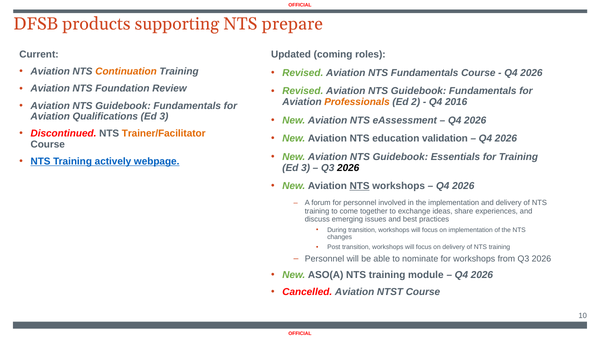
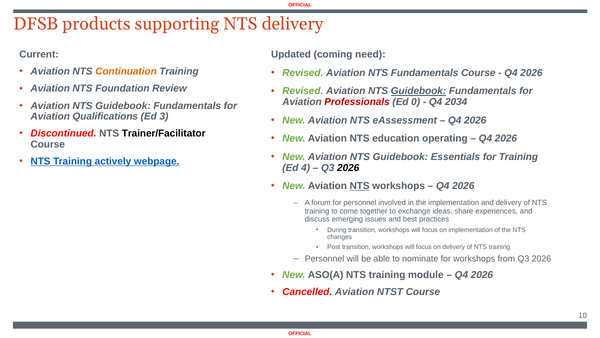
NTS prepare: prepare -> delivery
roles: roles -> need
Guidebook at (419, 91) underline: none -> present
Professionals colour: orange -> red
2: 2 -> 0
2016: 2016 -> 2034
Trainer/Facilitator colour: orange -> black
validation: validation -> operating
3 at (306, 167): 3 -> 4
